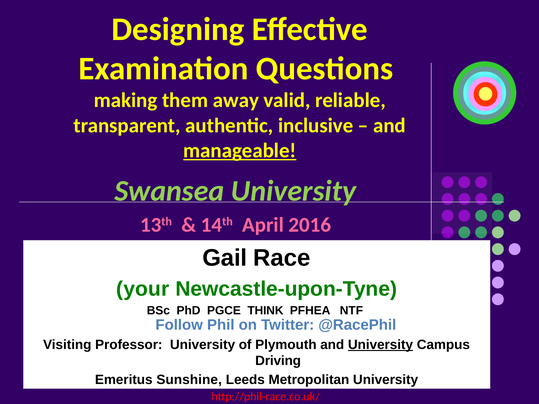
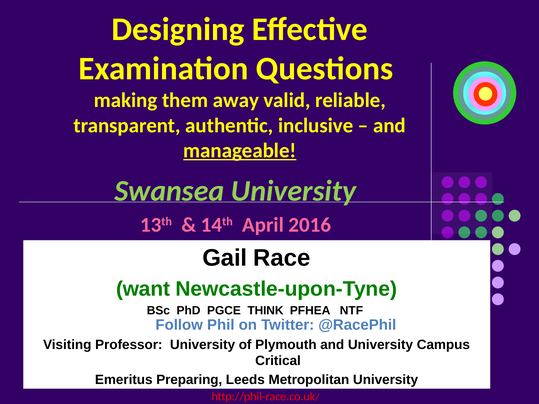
your: your -> want
University at (380, 345) underline: present -> none
Driving: Driving -> Critical
Sunshine: Sunshine -> Preparing
